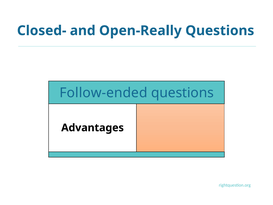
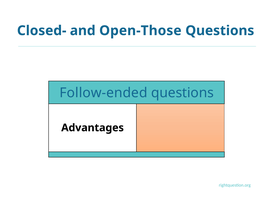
Open-Really: Open-Really -> Open-Those
